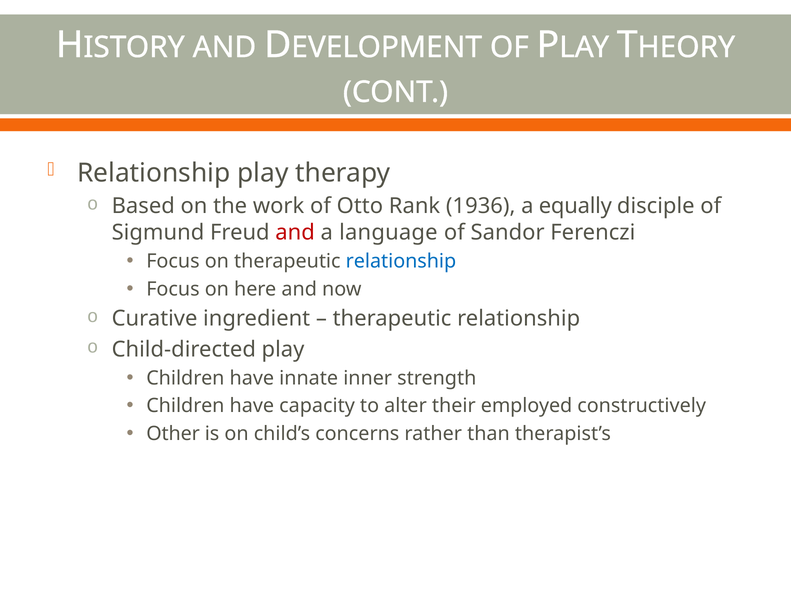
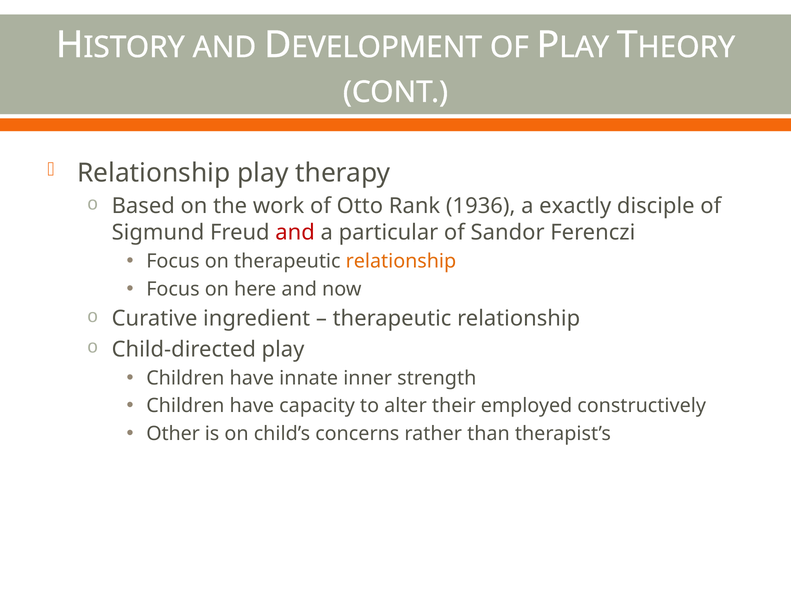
equally: equally -> exactly
language: language -> particular
relationship at (401, 262) colour: blue -> orange
